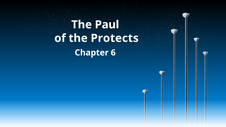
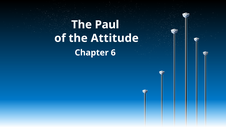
Protects: Protects -> Attitude
